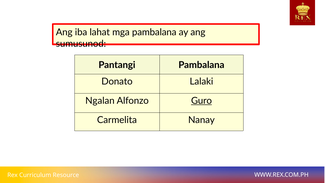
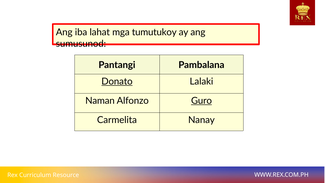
mga pambalana: pambalana -> tumutukoy
Donato underline: none -> present
Ngalan: Ngalan -> Naman
